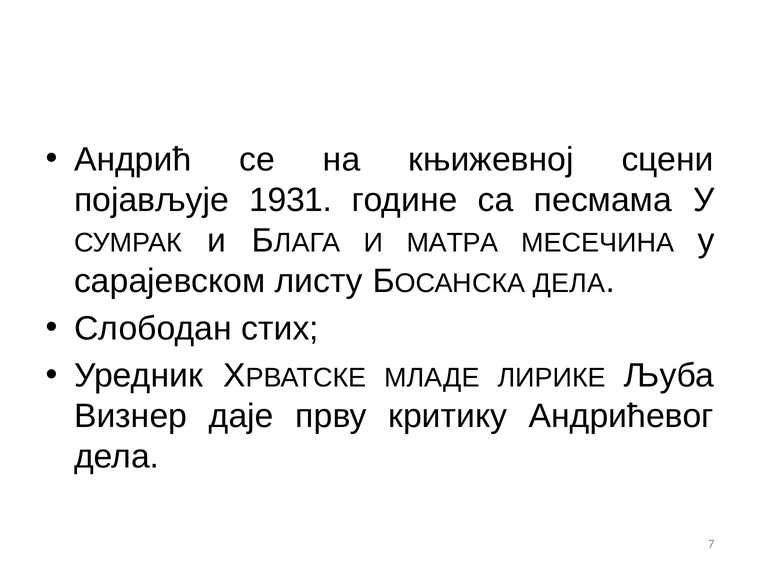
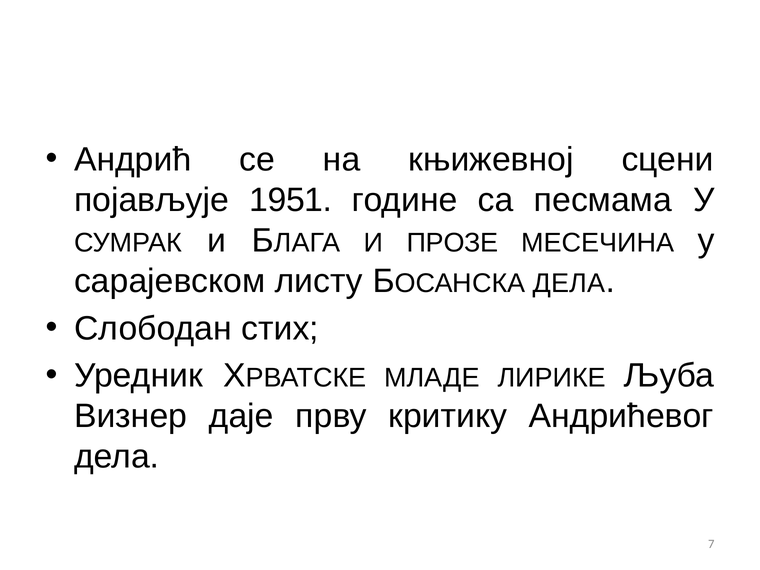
1931: 1931 -> 1951
МАТРА: МАТРА -> ПРОЗЕ
